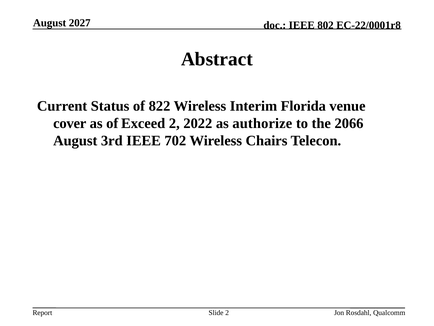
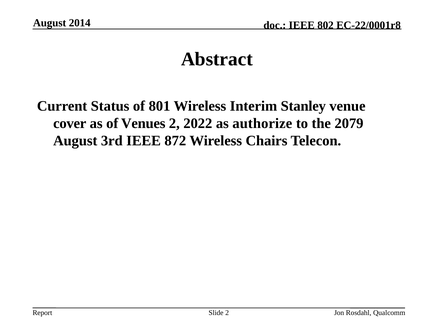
2027: 2027 -> 2014
822: 822 -> 801
Florida: Florida -> Stanley
Exceed: Exceed -> Venues
2066: 2066 -> 2079
702: 702 -> 872
